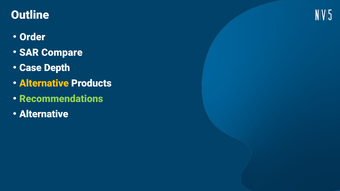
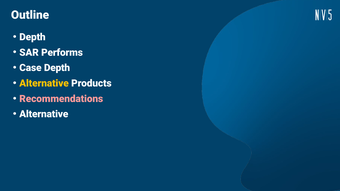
Order at (32, 37): Order -> Depth
Compare: Compare -> Performs
Recommendations colour: light green -> pink
